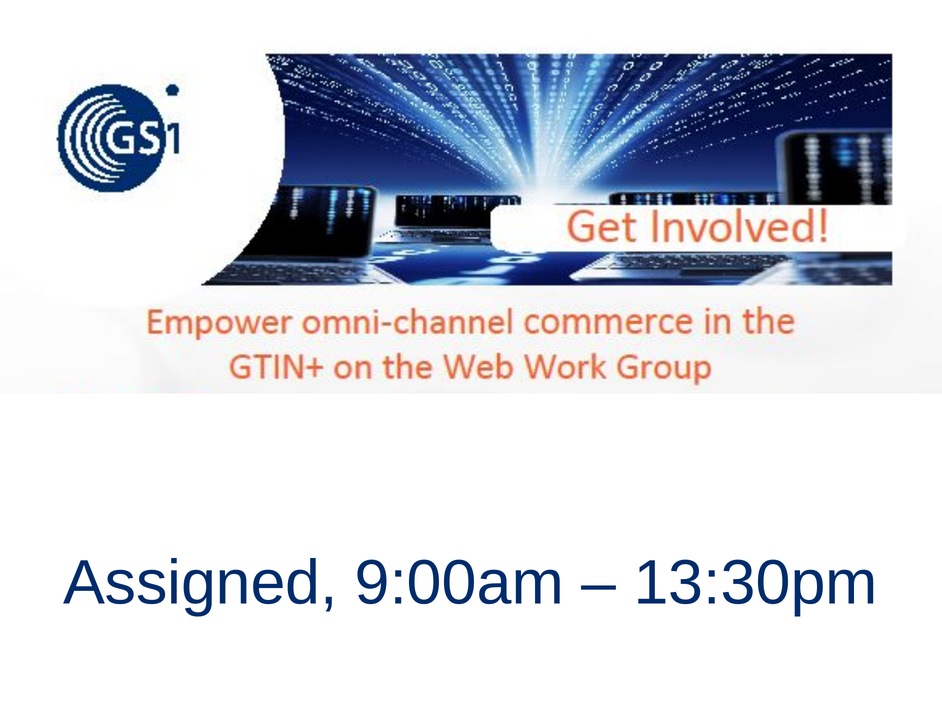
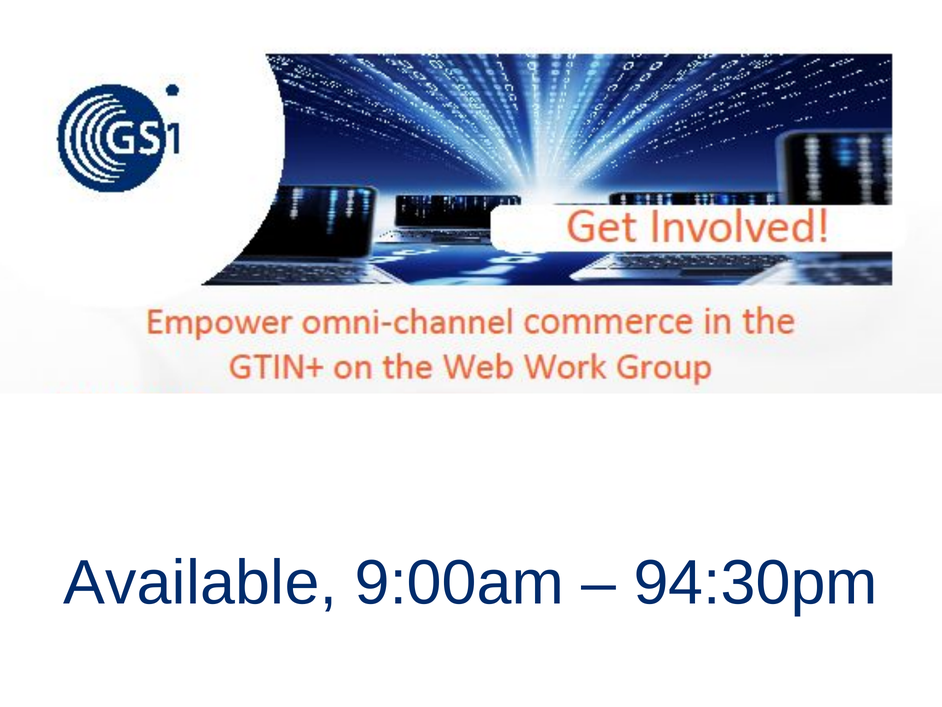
Assigned: Assigned -> Available
13:30pm: 13:30pm -> 94:30pm
